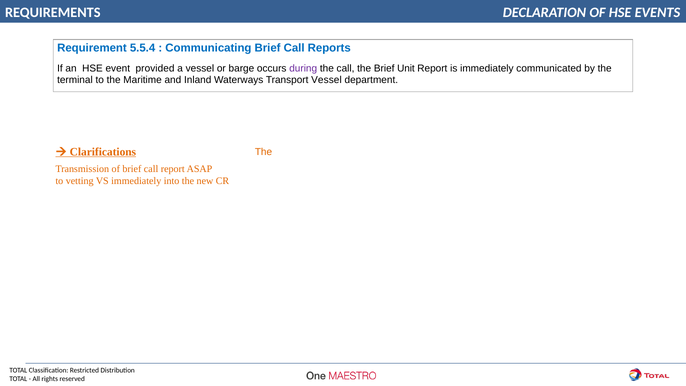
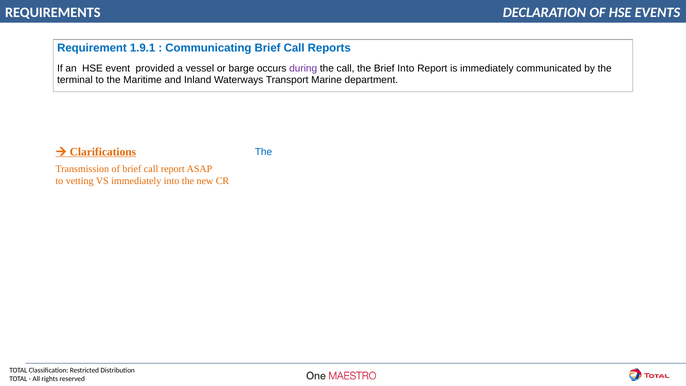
5.5.4: 5.5.4 -> 1.9.1
Brief Unit: Unit -> Into
Transport Vessel: Vessel -> Marine
The at (263, 152) colour: orange -> blue
